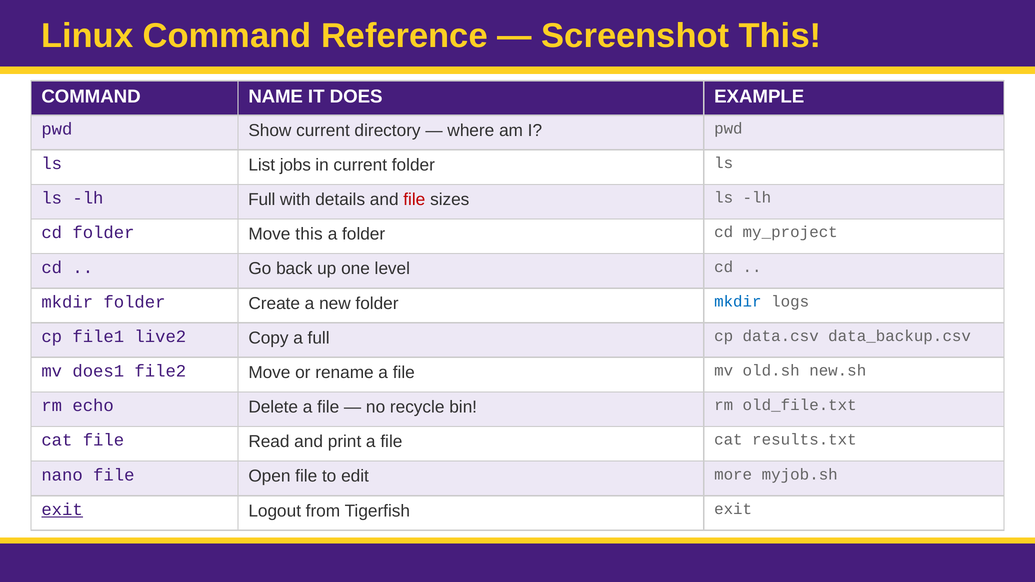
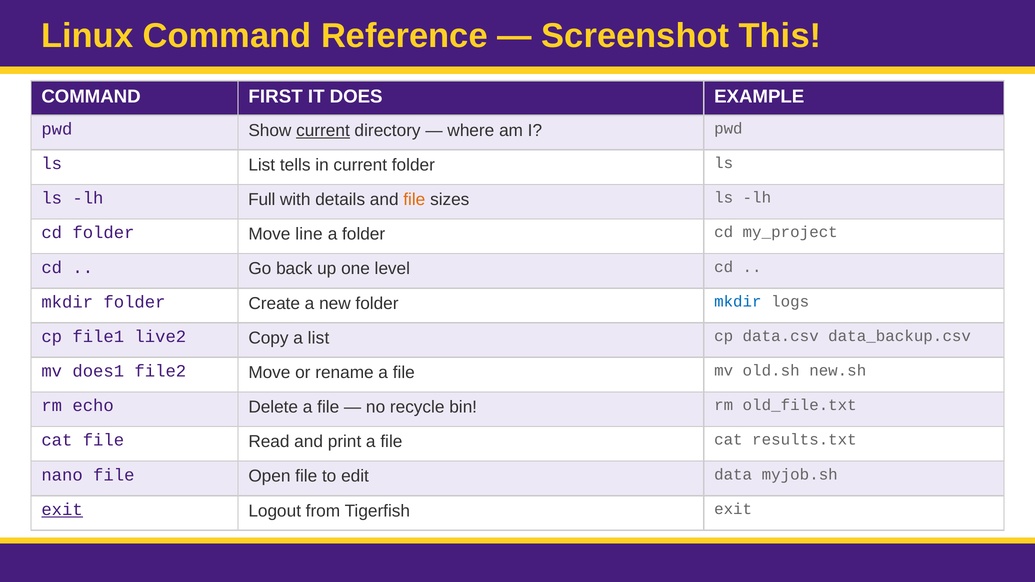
NAME: NAME -> FIRST
current at (323, 130) underline: none -> present
jobs: jobs -> tells
file at (414, 200) colour: red -> orange
Move this: this -> line
a full: full -> list
more: more -> data
